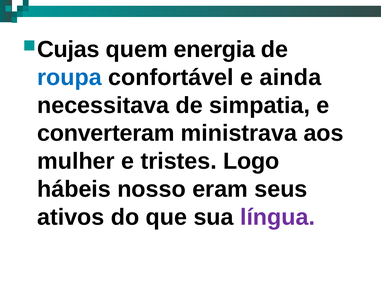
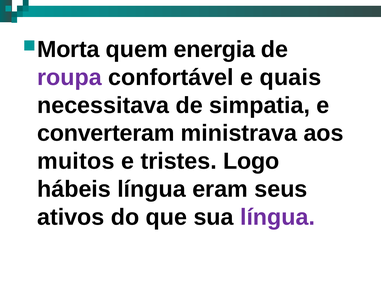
Cujas: Cujas -> Morta
roupa colour: blue -> purple
ainda: ainda -> quais
mulher: mulher -> muitos
hábeis nosso: nosso -> língua
